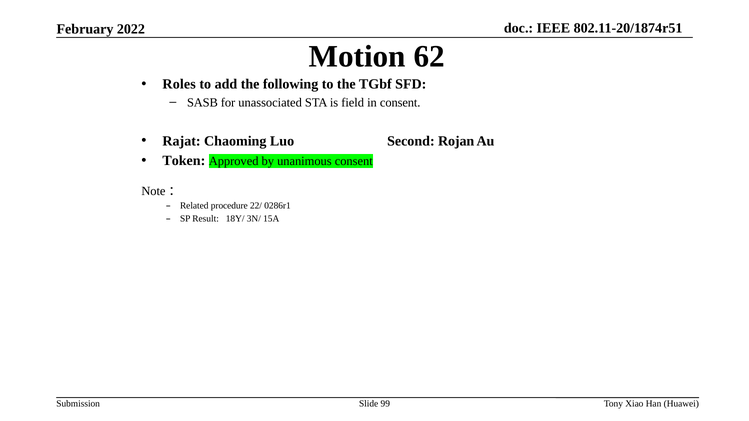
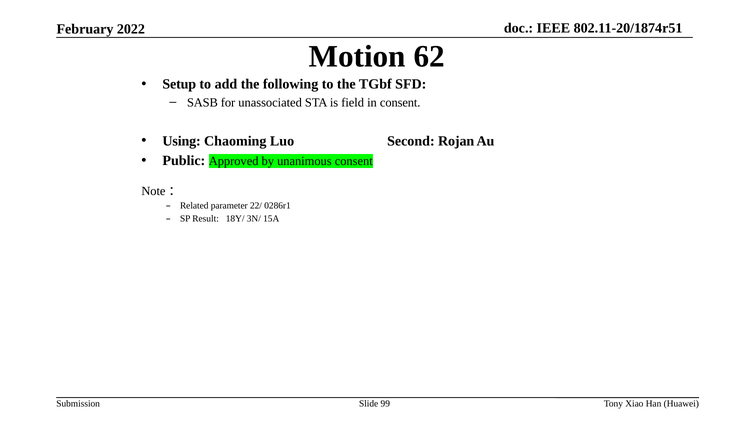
Roles: Roles -> Setup
Rajat: Rajat -> Using
Token: Token -> Public
procedure: procedure -> parameter
